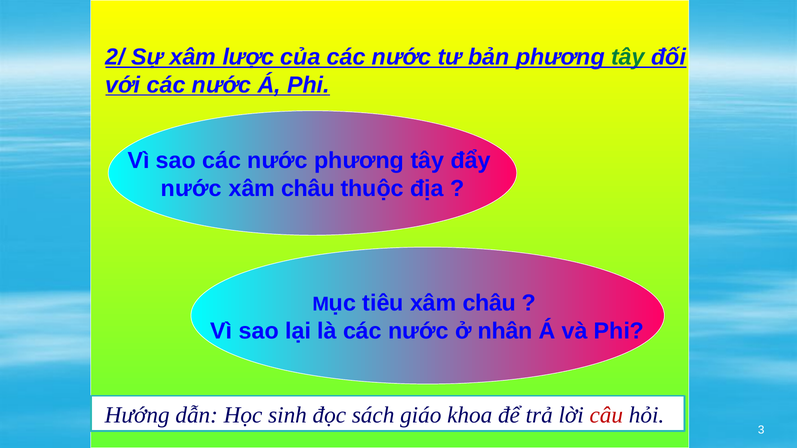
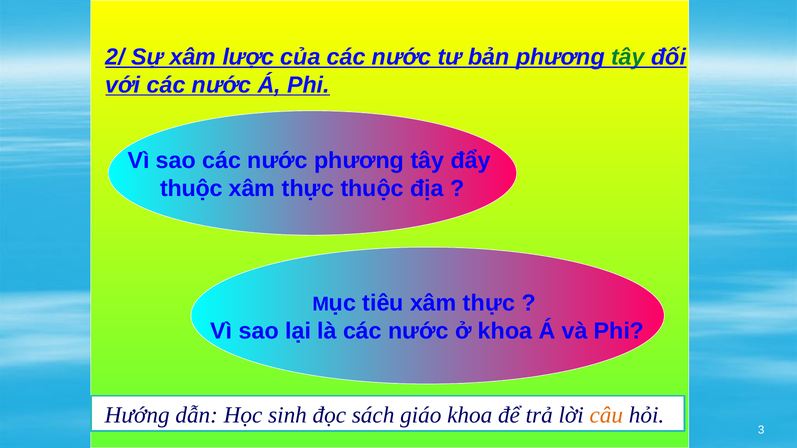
nước at (191, 189): nước -> thuộc
châu at (308, 189): châu -> thực
tiêu xâm châu: châu -> thực
ở nhân: nhân -> khoa
câu colour: red -> orange
